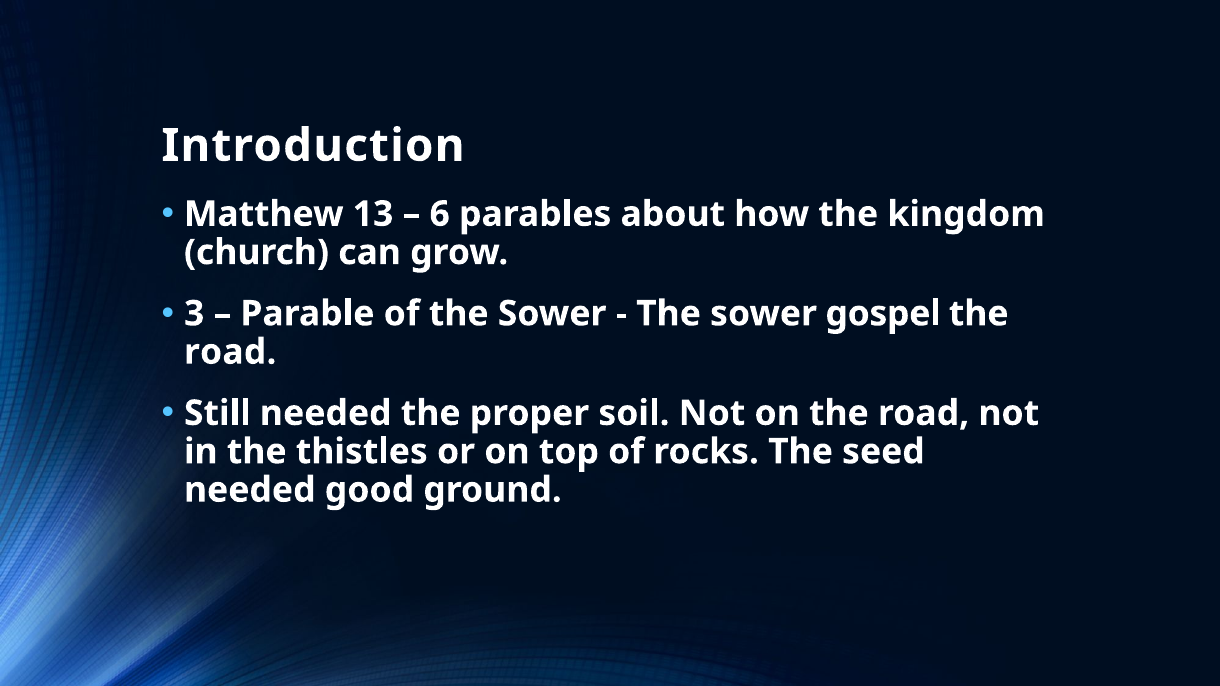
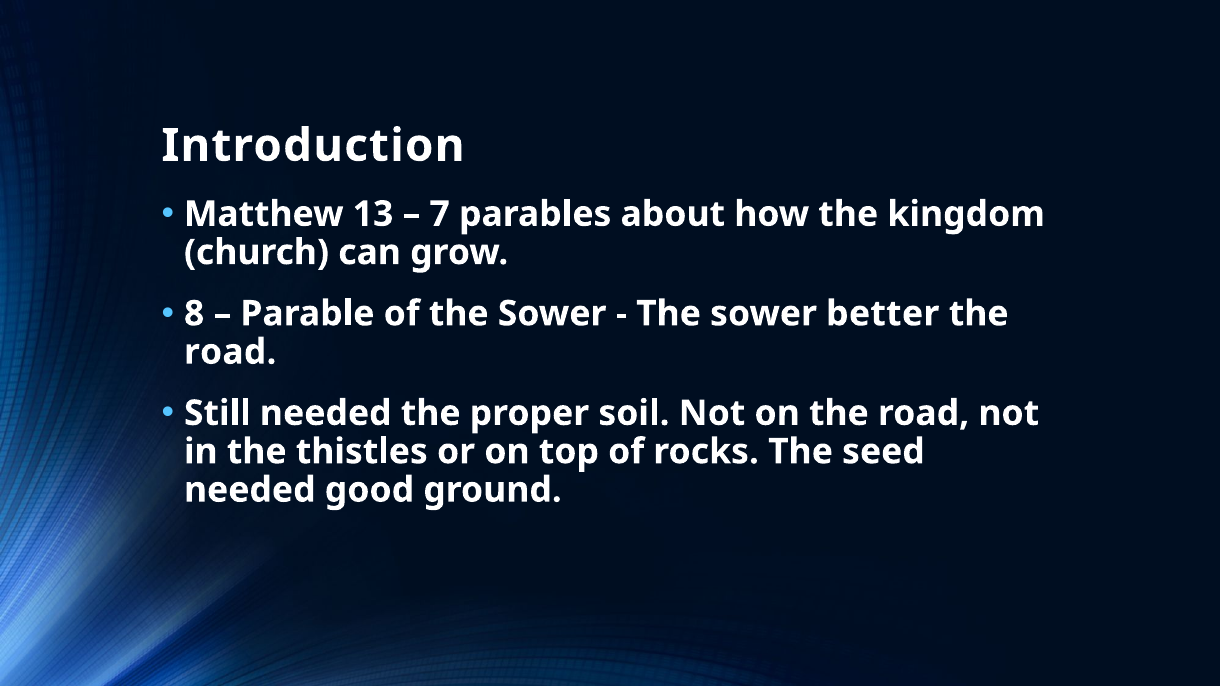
6: 6 -> 7
3: 3 -> 8
gospel: gospel -> better
